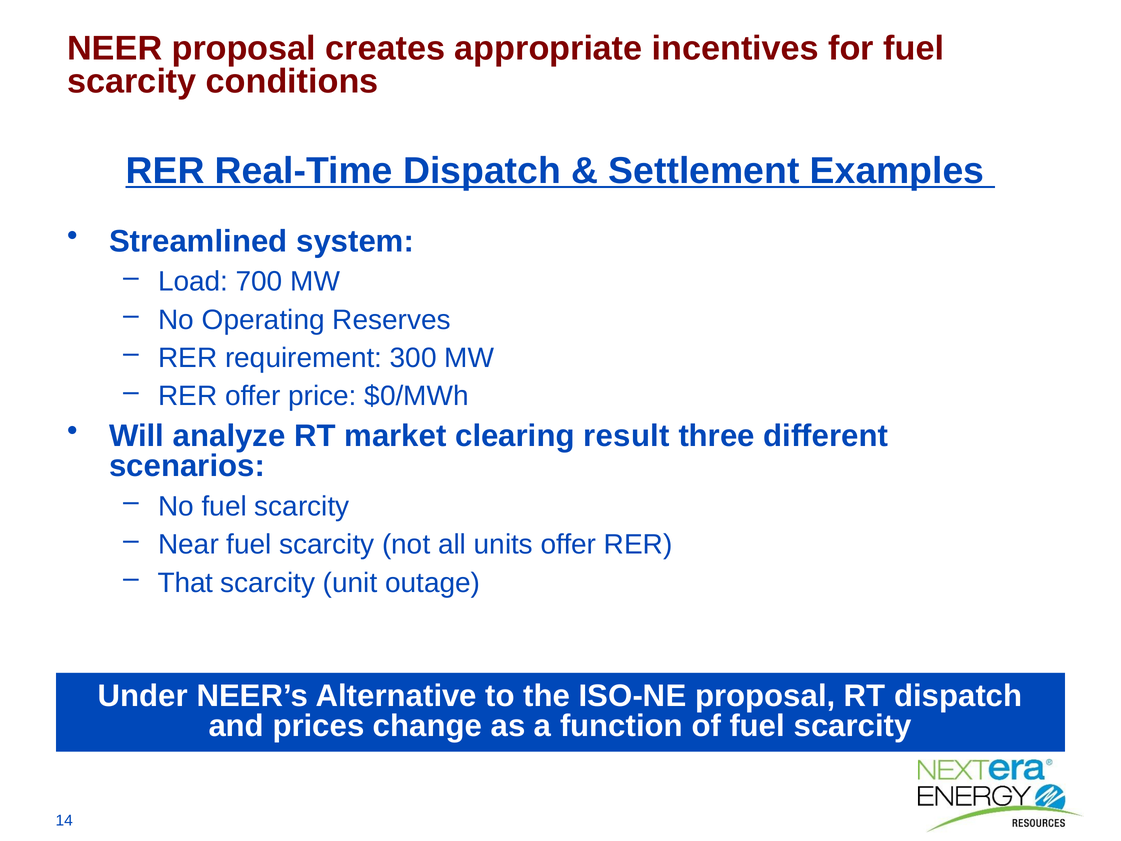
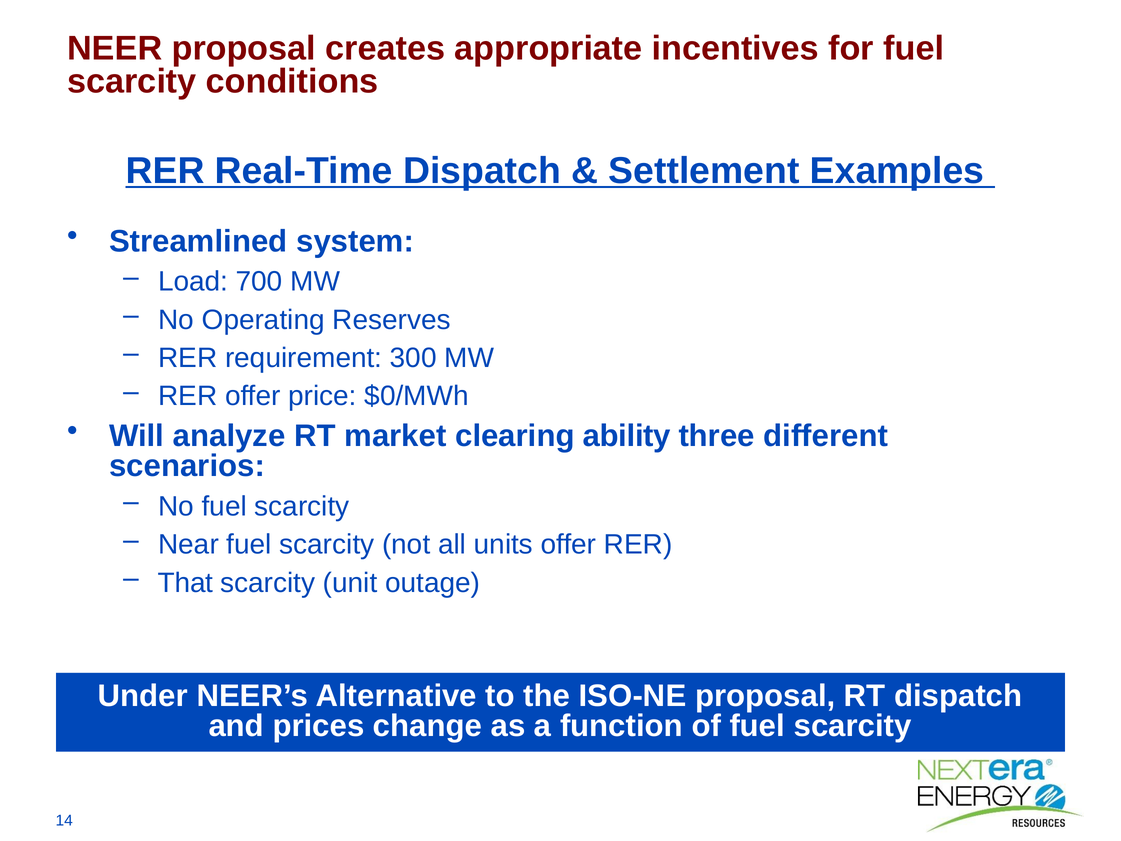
result: result -> ability
